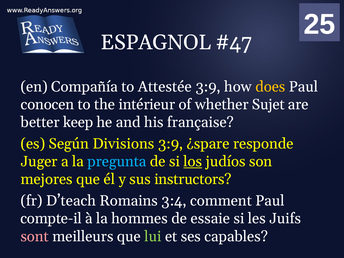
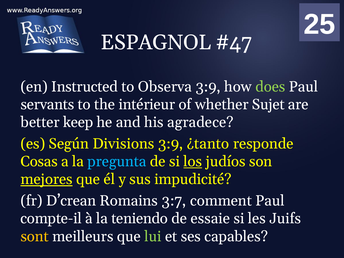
Compañía: Compañía -> Instructed
Attestée: Attestée -> Observa
does colour: yellow -> light green
conocen: conocen -> servants
française: française -> agradece
¿spare: ¿spare -> ¿tanto
Juger: Juger -> Cosas
mejores underline: none -> present
instructors: instructors -> impudicité
D’teach: D’teach -> D’crean
3:4: 3:4 -> 3:7
hommes: hommes -> teniendo
sont colour: pink -> yellow
